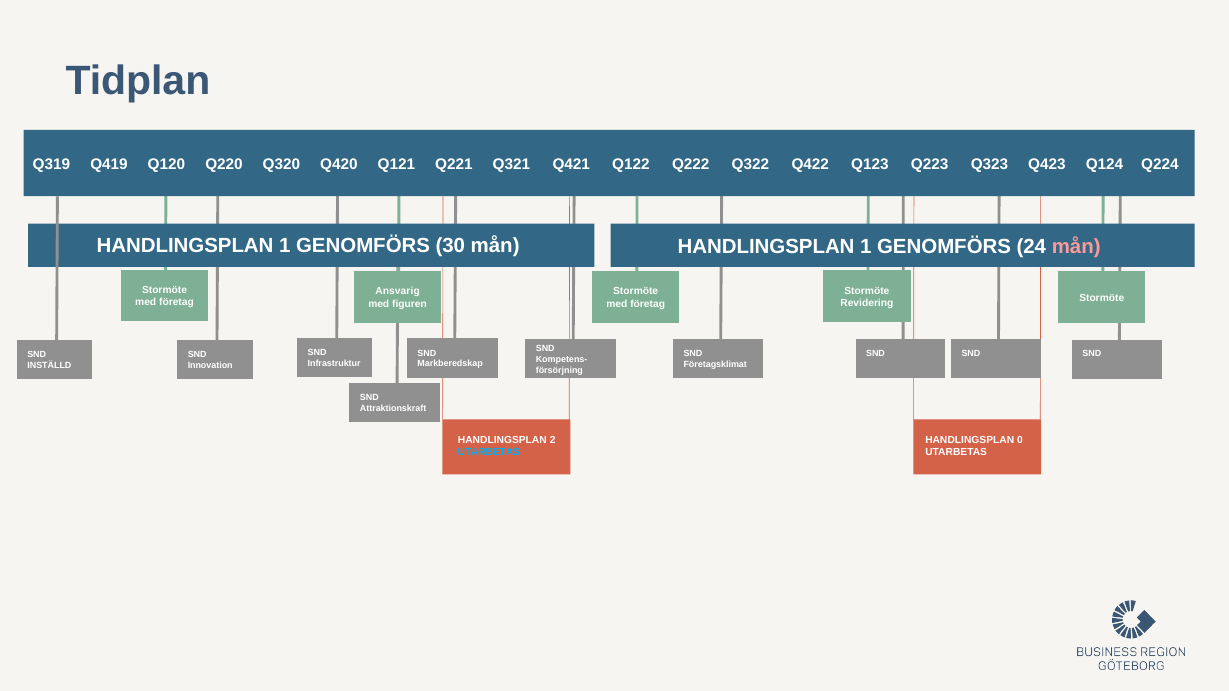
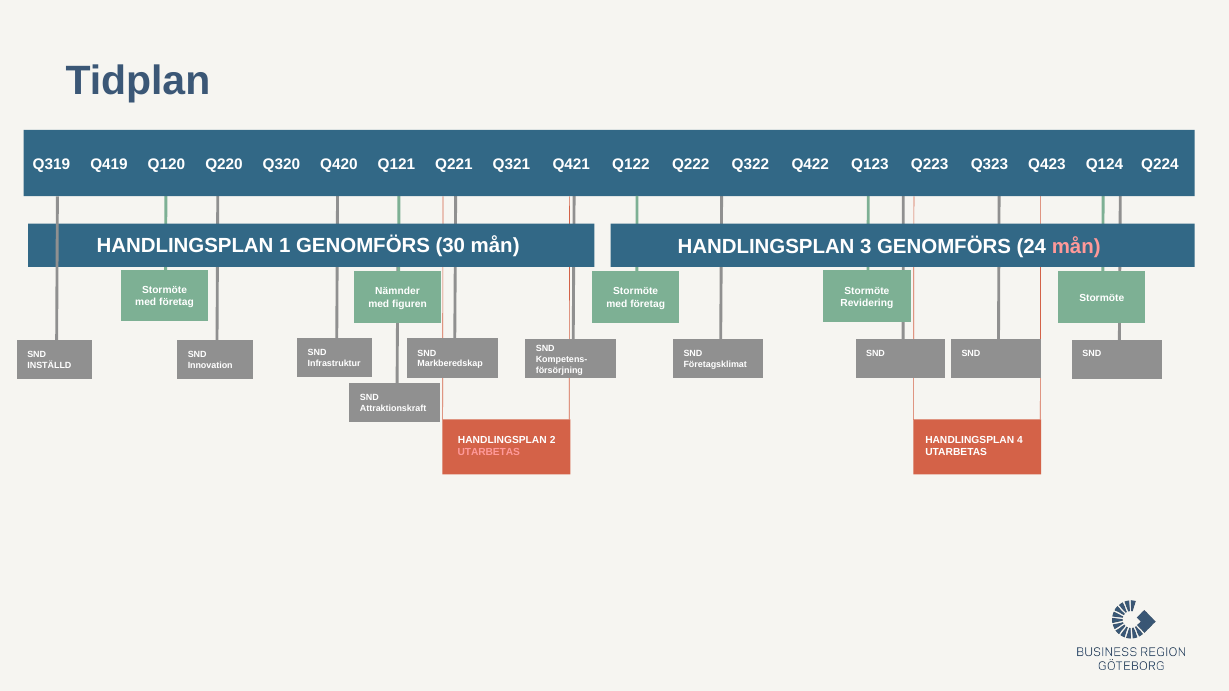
1 at (866, 247): 1 -> 3
Ansvarig: Ansvarig -> Nämnder
0: 0 -> 4
UTARBETAS at (489, 452) colour: light blue -> pink
